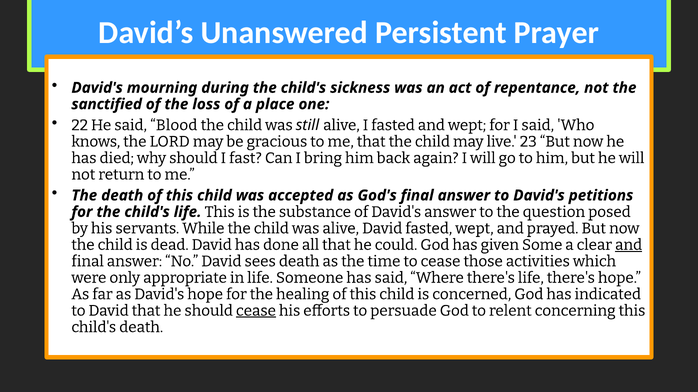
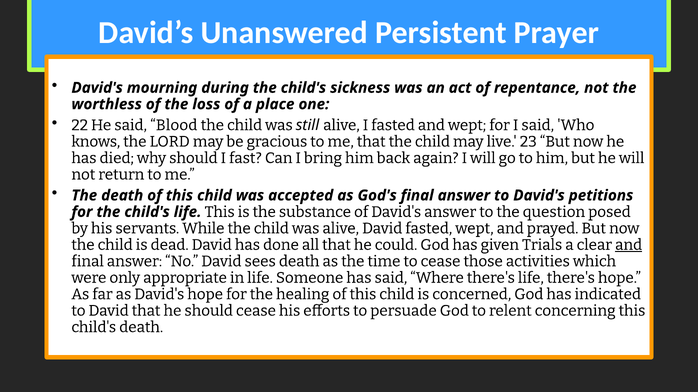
sanctified: sanctified -> worthless
Some: Some -> Trials
cease at (256, 311) underline: present -> none
